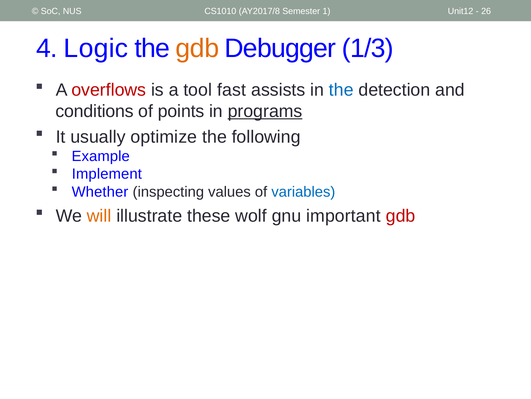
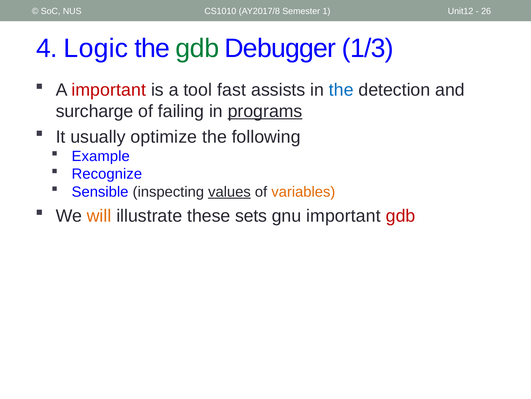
gdb at (197, 48) colour: orange -> green
A overflows: overflows -> important
conditions: conditions -> surcharge
points: points -> failing
Implement: Implement -> Recognize
Whether: Whether -> Sensible
values underline: none -> present
variables colour: blue -> orange
wolf: wolf -> sets
